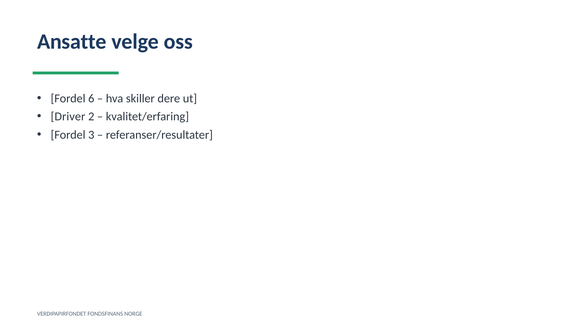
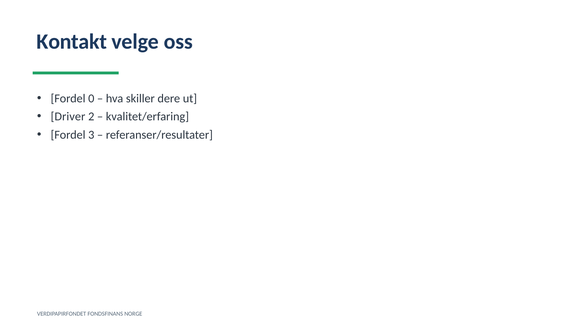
Ansatte: Ansatte -> Kontakt
6: 6 -> 0
